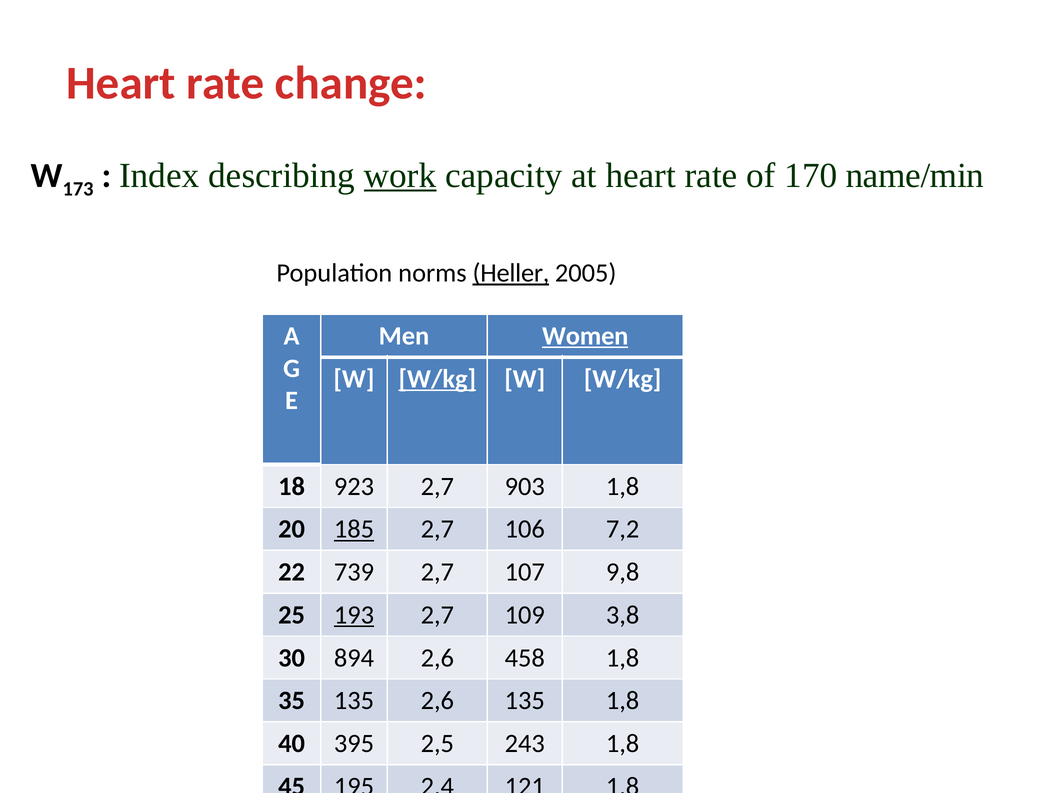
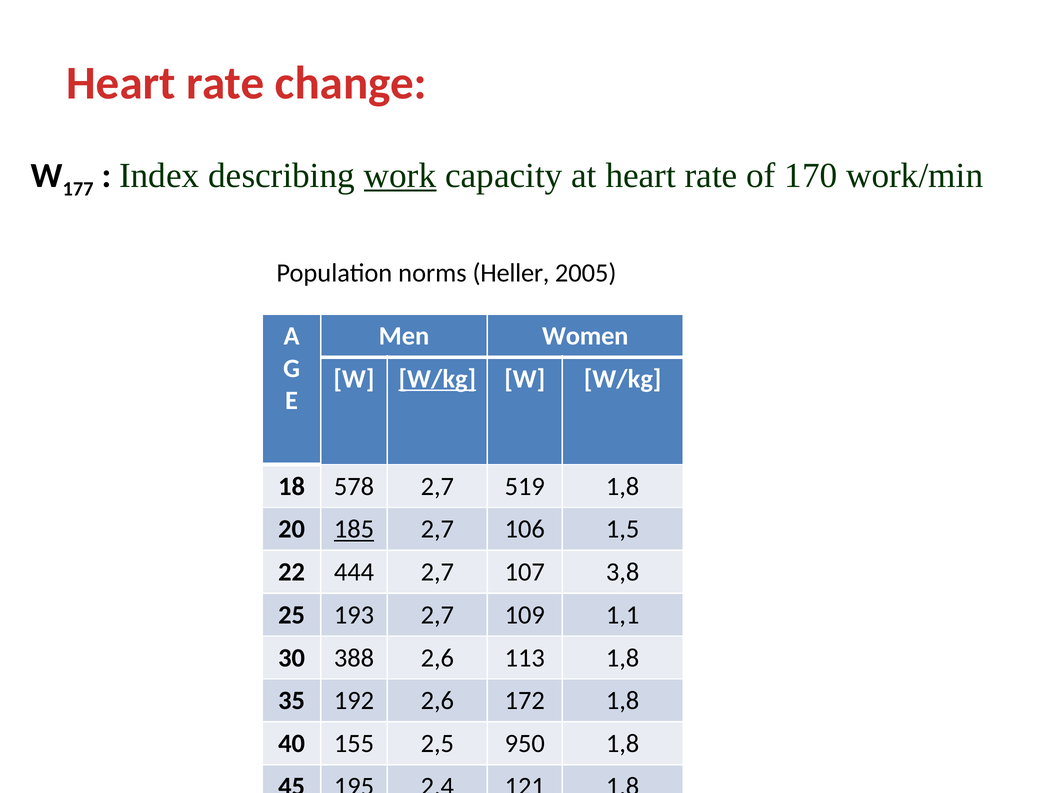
173: 173 -> 177
name/min: name/min -> work/min
Heller underline: present -> none
Women underline: present -> none
923: 923 -> 578
903: 903 -> 519
7,2: 7,2 -> 1,5
739: 739 -> 444
9,8: 9,8 -> 3,8
193 underline: present -> none
3,8: 3,8 -> 1,1
894: 894 -> 388
458: 458 -> 113
35 135: 135 -> 192
2,6 135: 135 -> 172
395: 395 -> 155
243: 243 -> 950
